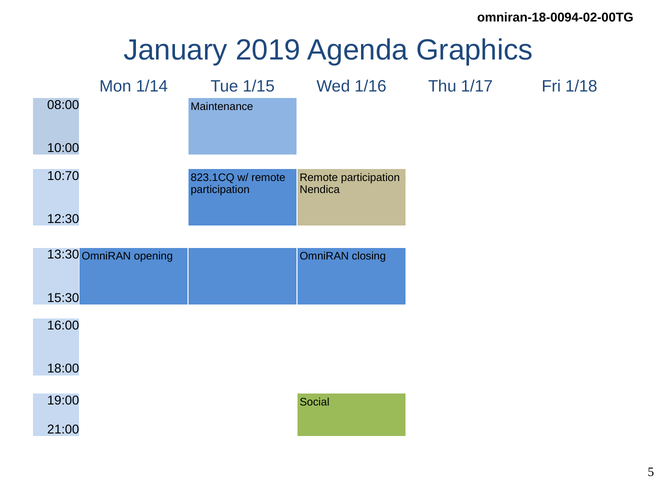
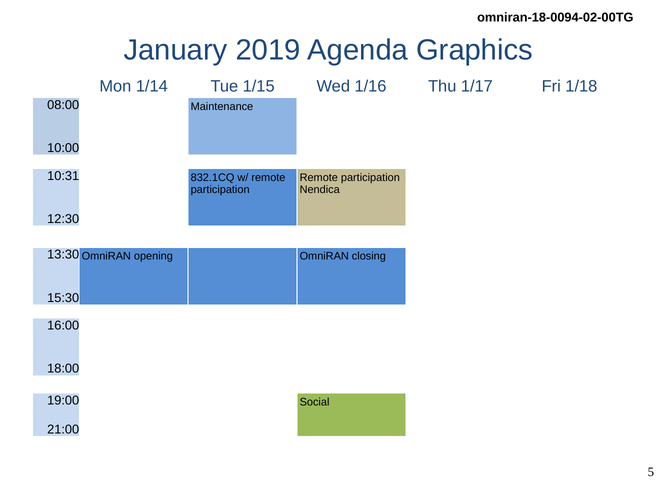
10:70: 10:70 -> 10:31
823.1CQ: 823.1CQ -> 832.1CQ
